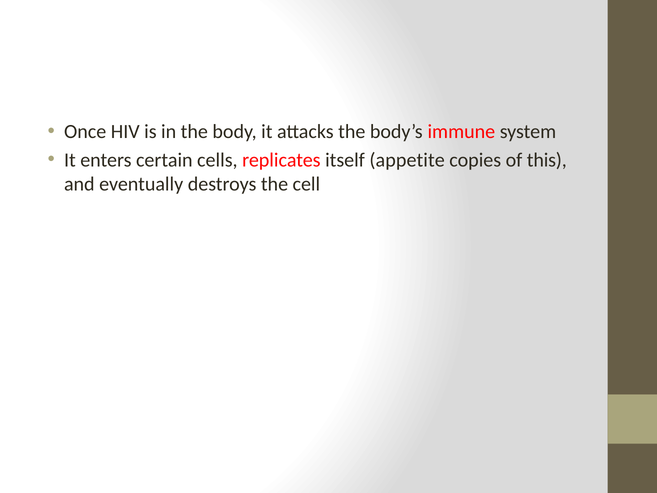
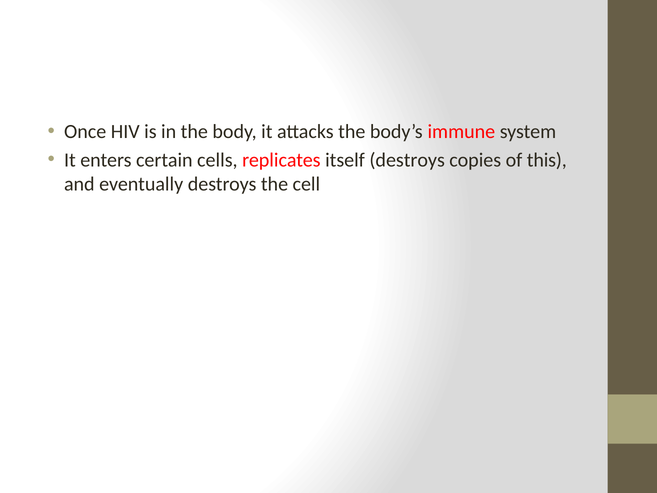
itself appetite: appetite -> destroys
